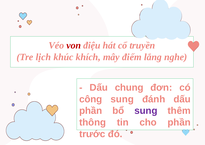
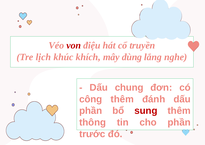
điểm: điểm -> dùng
công sung: sung -> thêm
sung at (146, 110) colour: purple -> red
